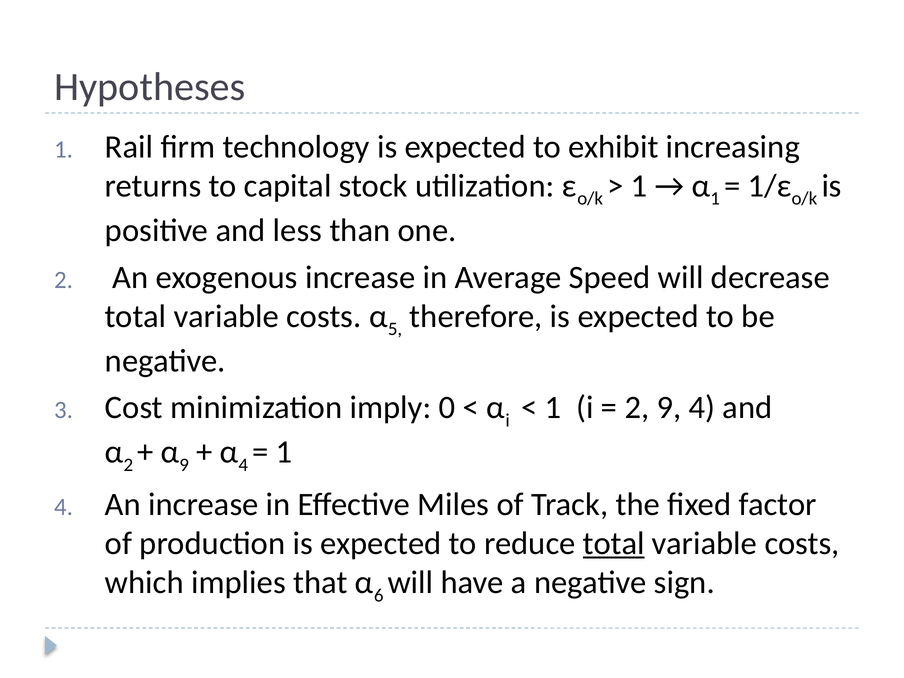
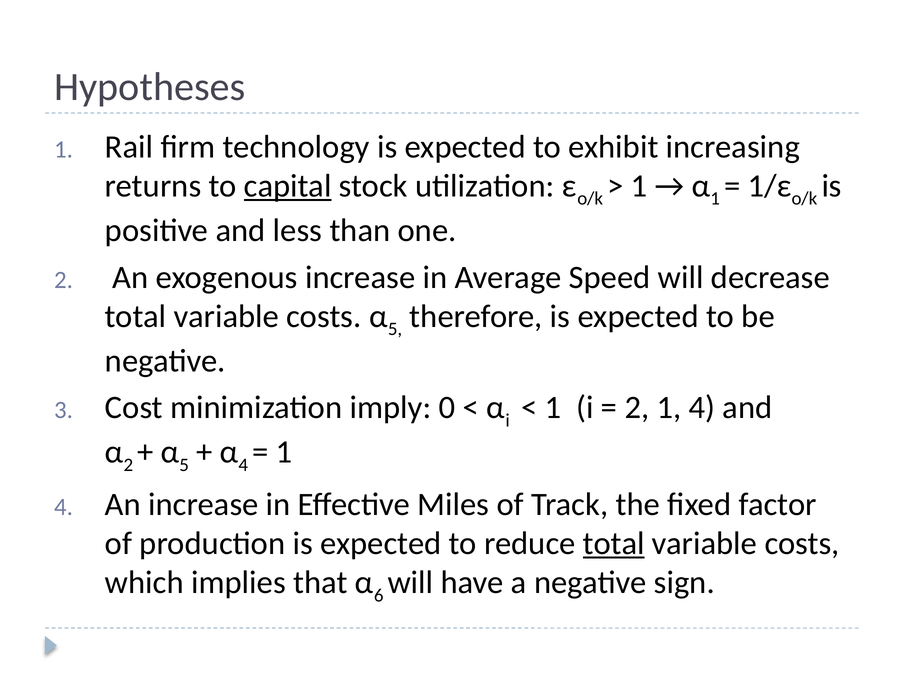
capital underline: none -> present
2 9: 9 -> 1
9 at (184, 465): 9 -> 5
